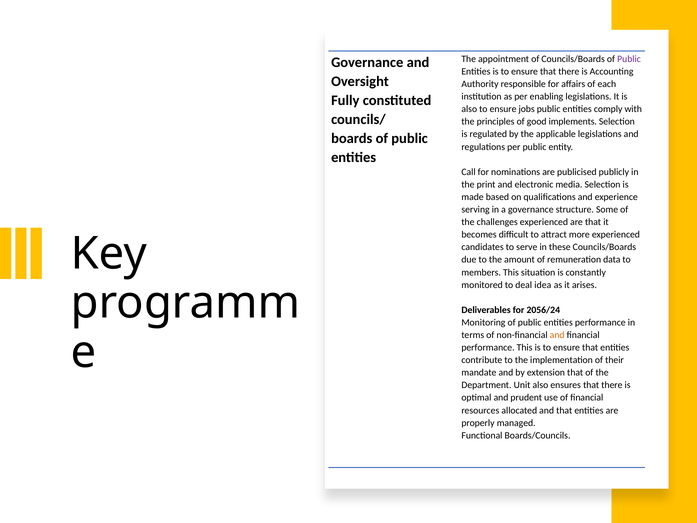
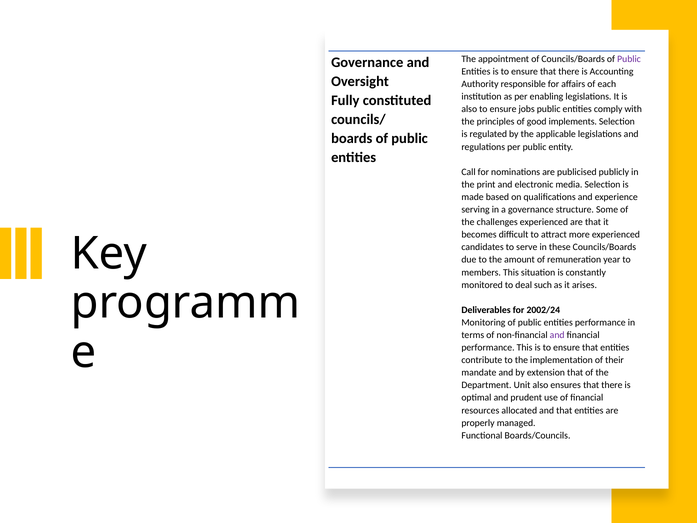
data: data -> year
idea: idea -> such
2056/24: 2056/24 -> 2002/24
and at (557, 335) colour: orange -> purple
